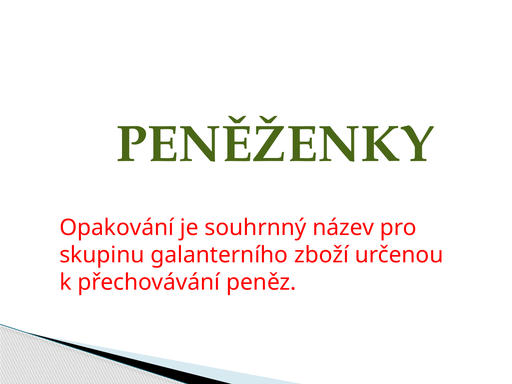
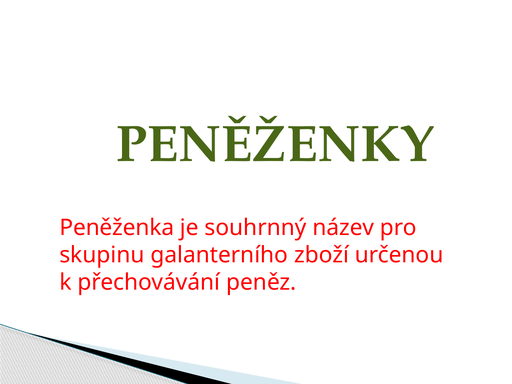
Opakování: Opakování -> Peněženka
